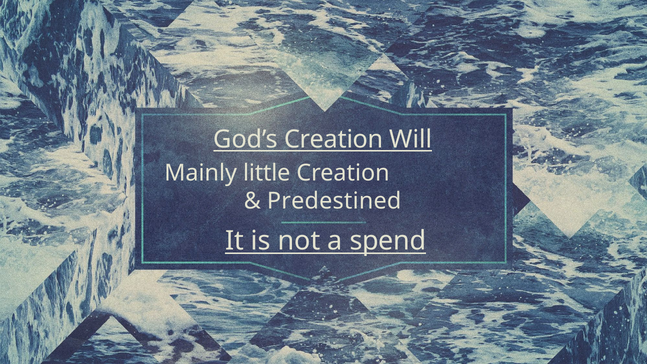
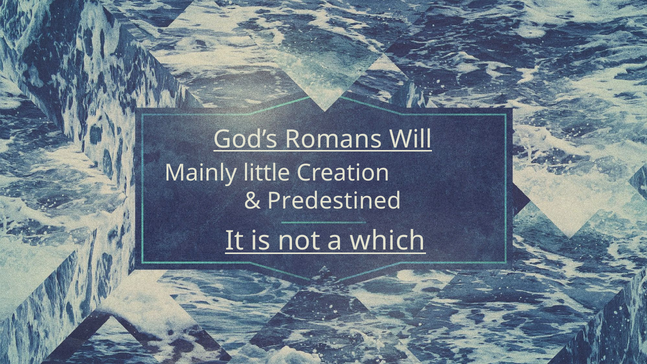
God’s Creation: Creation -> Romans
spend: spend -> which
